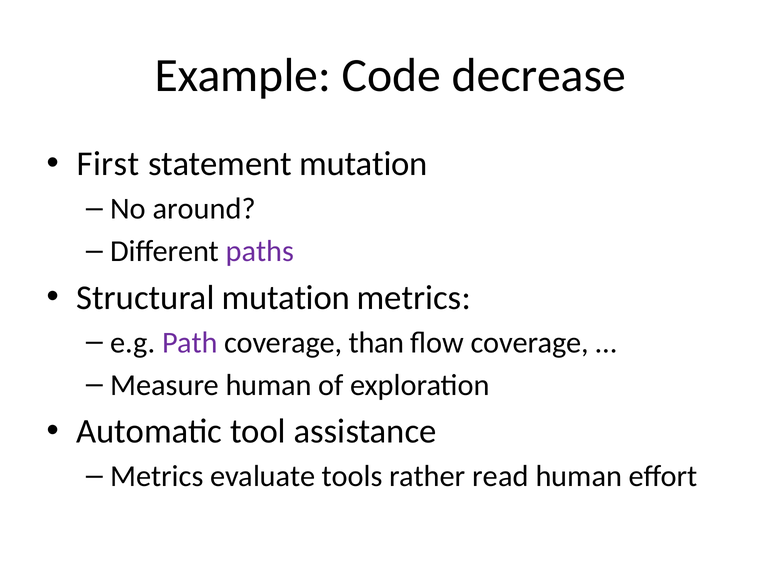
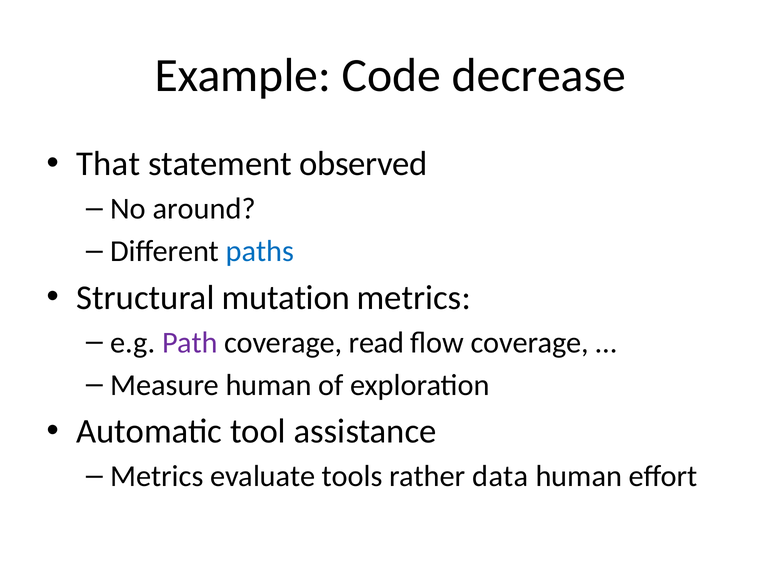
First: First -> That
statement mutation: mutation -> observed
paths colour: purple -> blue
than: than -> read
read: read -> data
